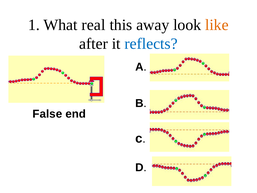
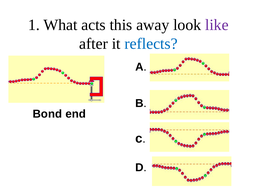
real: real -> acts
like colour: orange -> purple
False: False -> Bond
